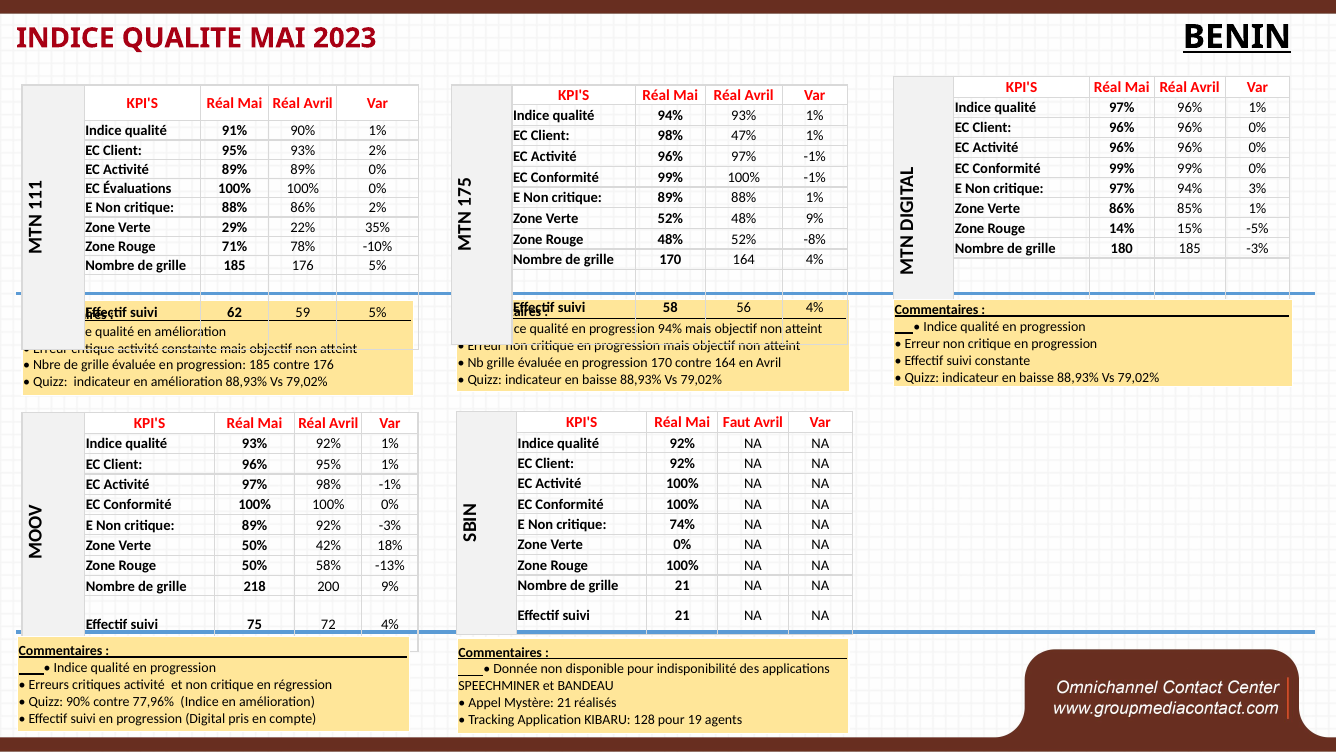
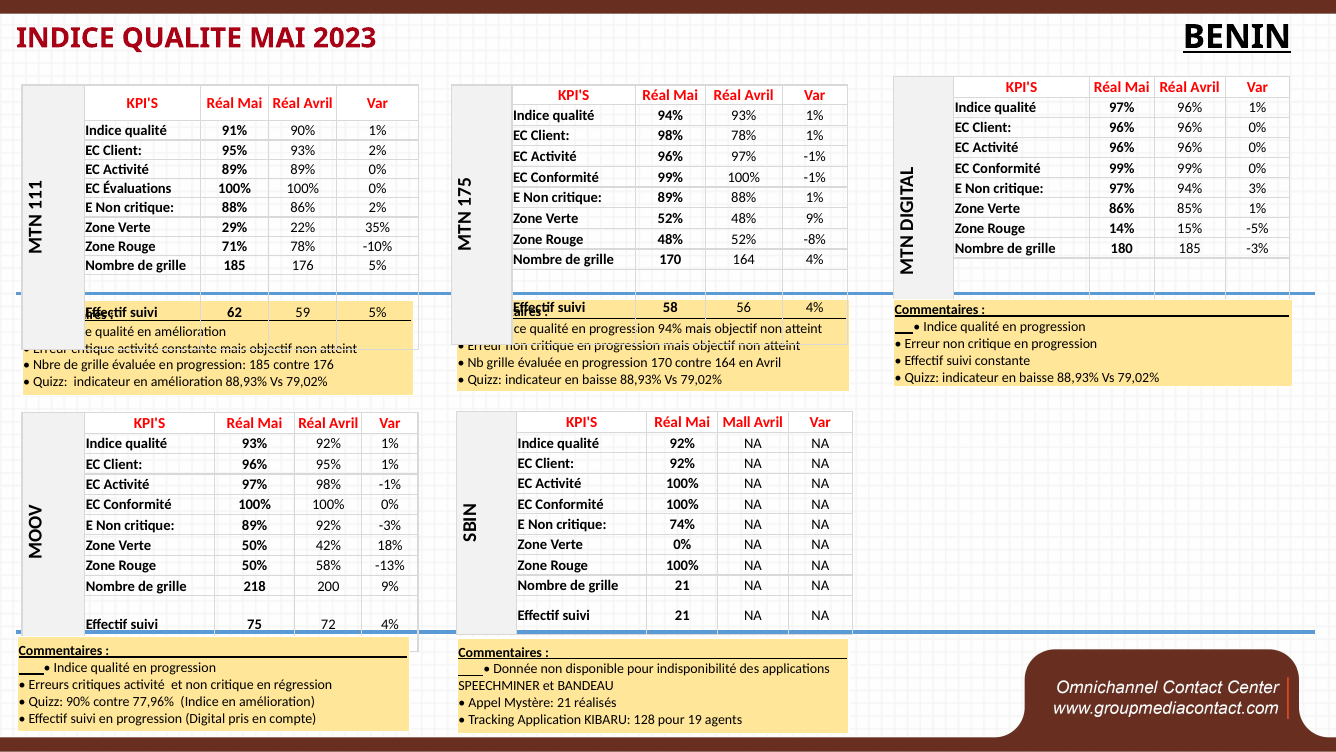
98% 47%: 47% -> 78%
Faut: Faut -> Mall
